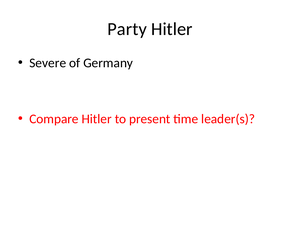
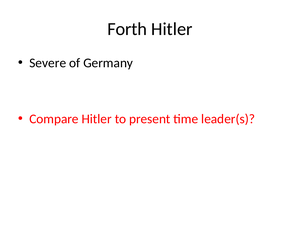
Party: Party -> Forth
